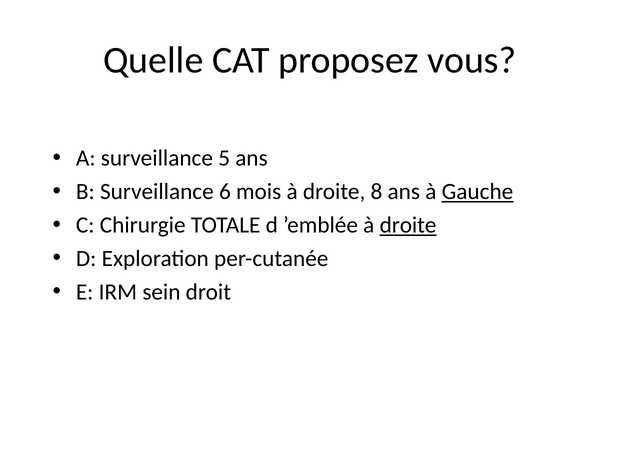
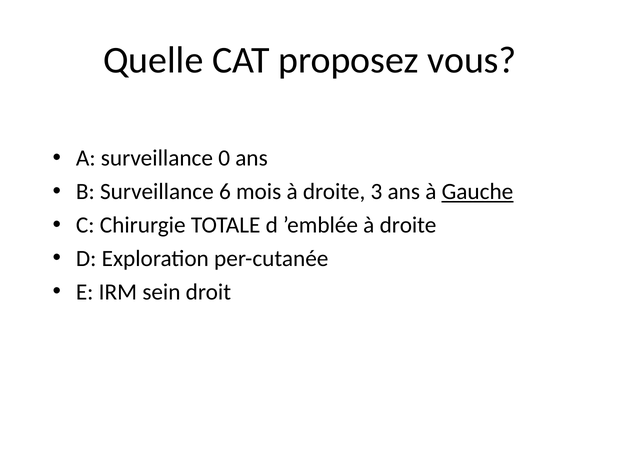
5: 5 -> 0
8: 8 -> 3
droite at (408, 225) underline: present -> none
